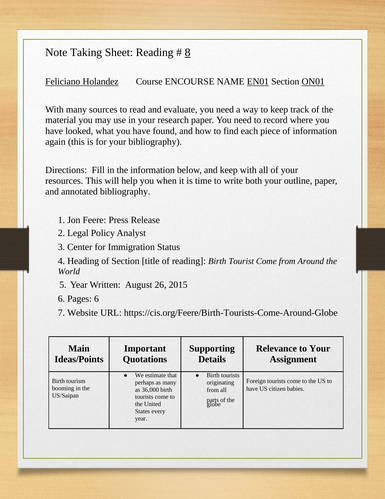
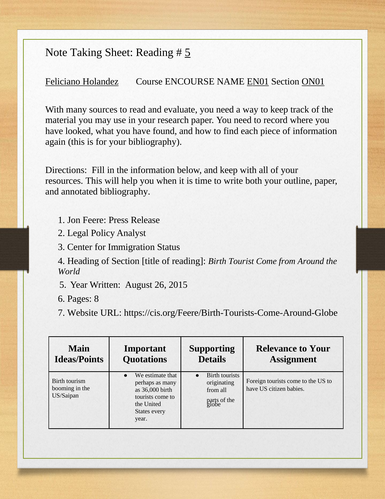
8 at (188, 52): 8 -> 5
Pages 6: 6 -> 8
